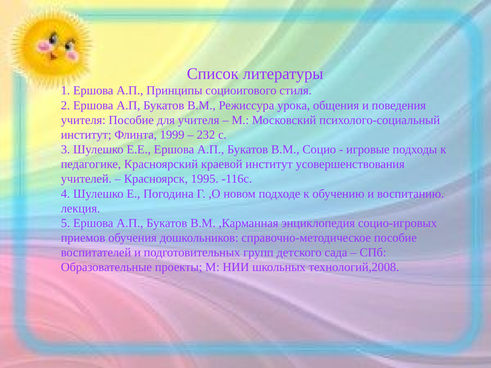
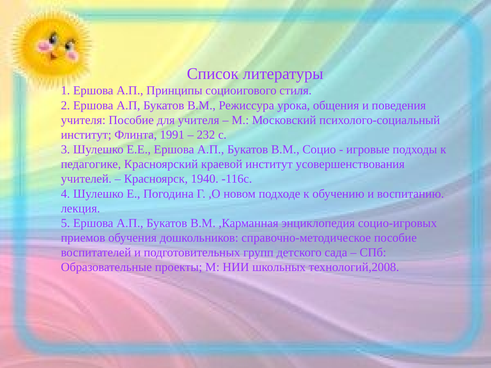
1999: 1999 -> 1991
1995: 1995 -> 1940
